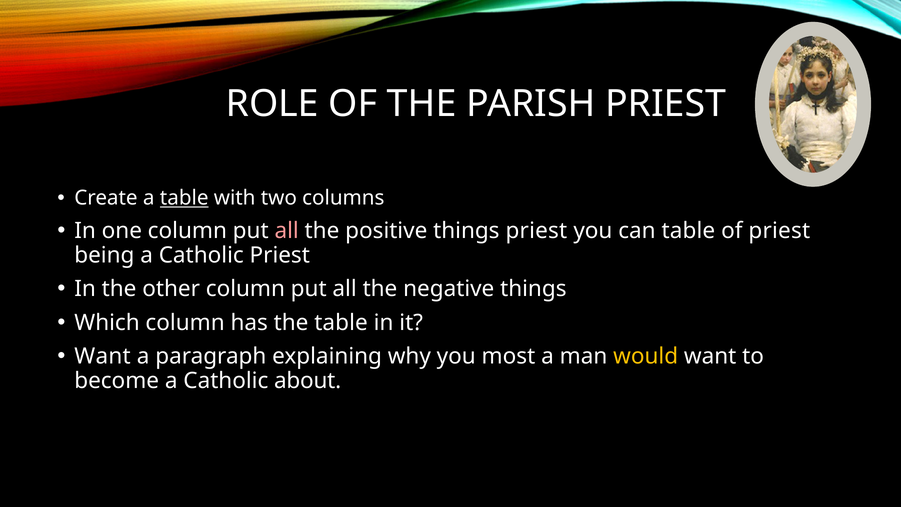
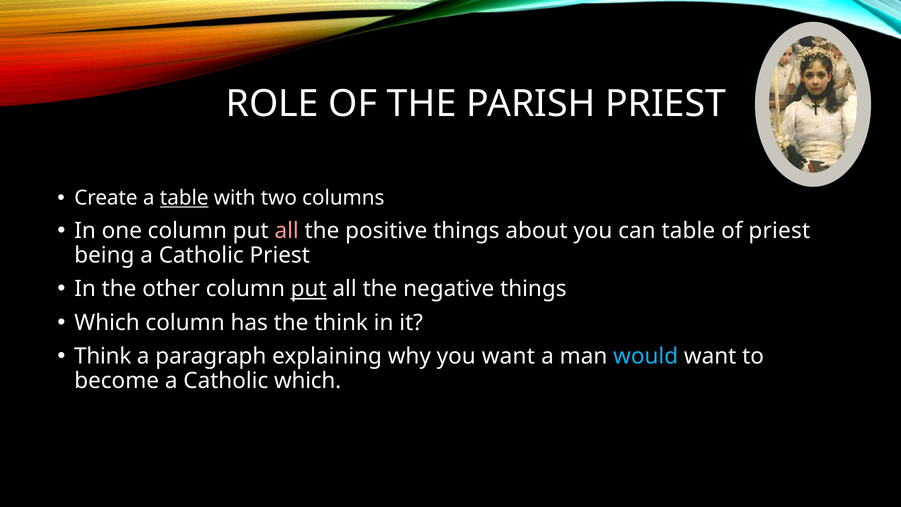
things priest: priest -> about
put at (309, 289) underline: none -> present
the table: table -> think
Want at (103, 356): Want -> Think
you most: most -> want
would colour: yellow -> light blue
Catholic about: about -> which
